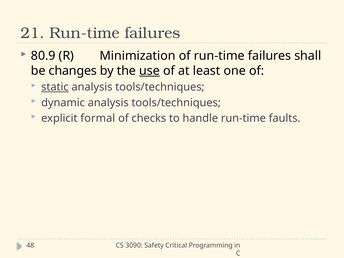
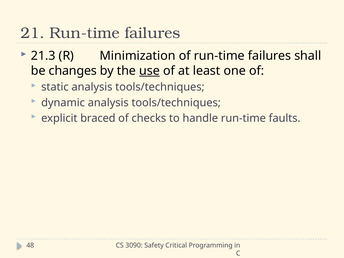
80.9: 80.9 -> 21.3
static underline: present -> none
formal: formal -> braced
